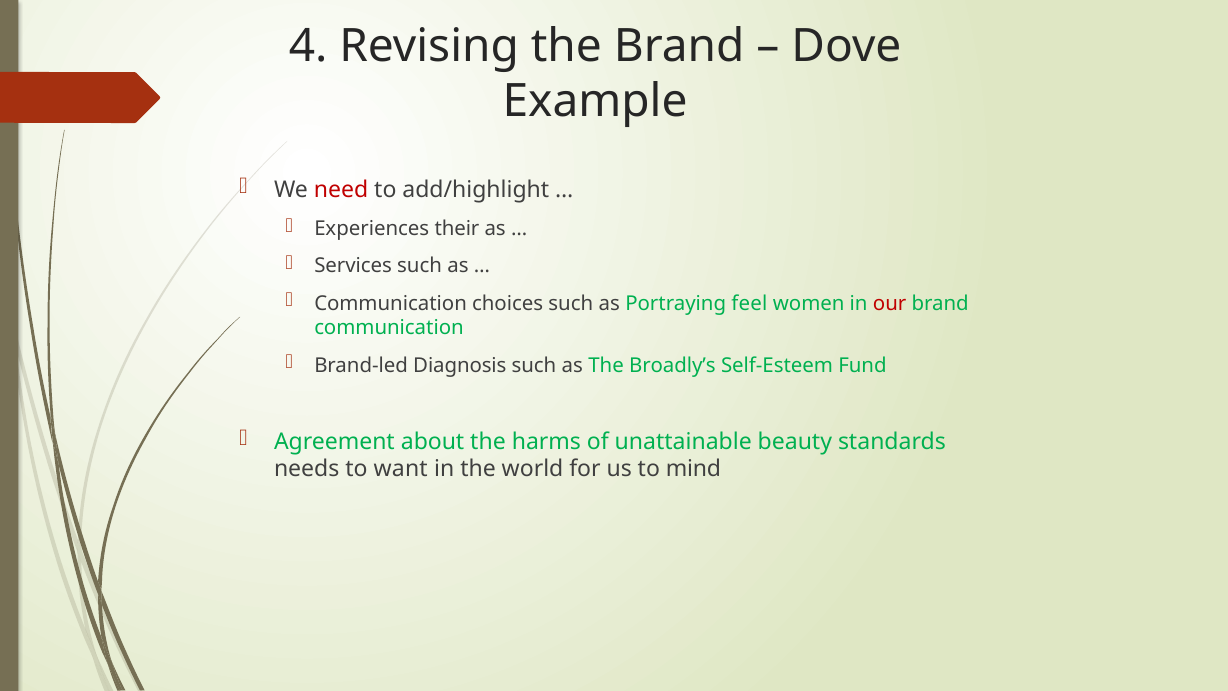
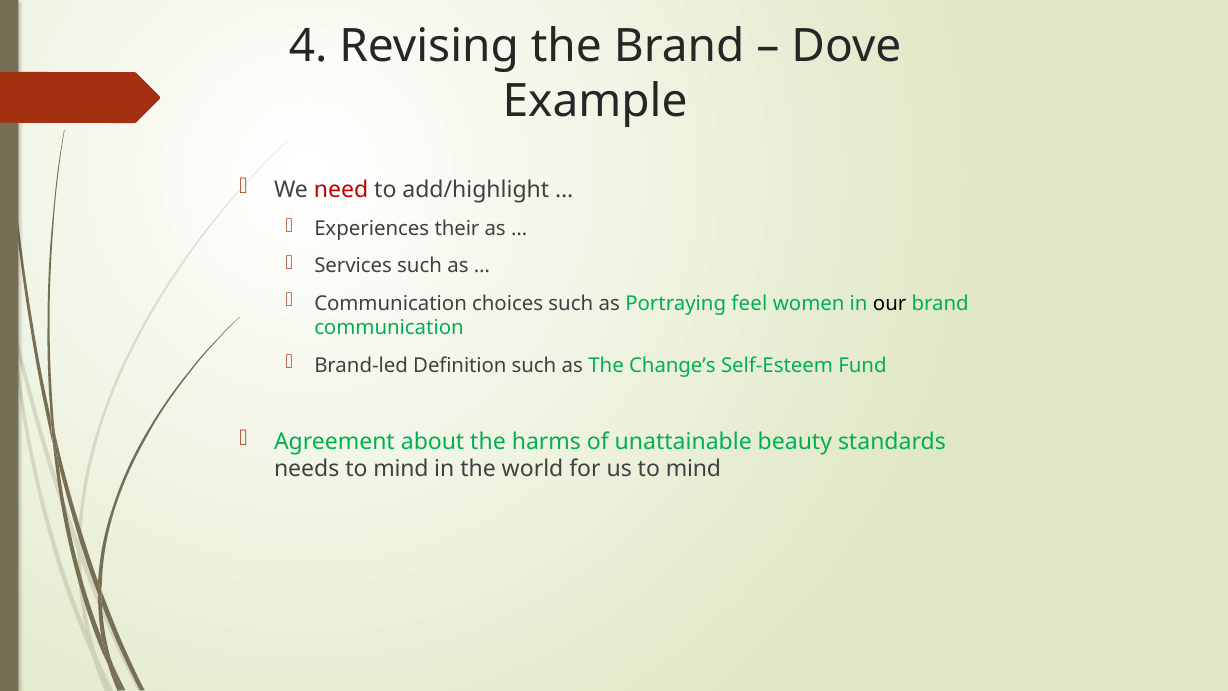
our colour: red -> black
Diagnosis: Diagnosis -> Definition
Broadly’s: Broadly’s -> Change’s
needs to want: want -> mind
